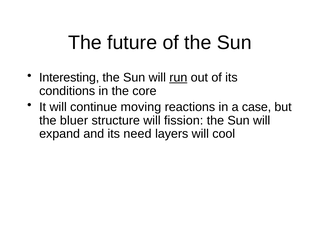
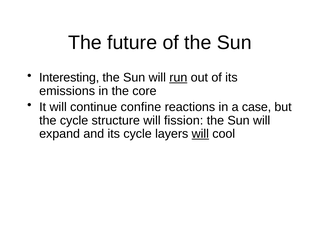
conditions: conditions -> emissions
moving: moving -> confine
the bluer: bluer -> cycle
its need: need -> cycle
will at (200, 134) underline: none -> present
